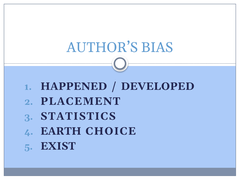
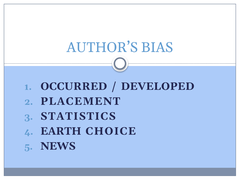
HAPPENED: HAPPENED -> OCCURRED
EXIST: EXIST -> NEWS
